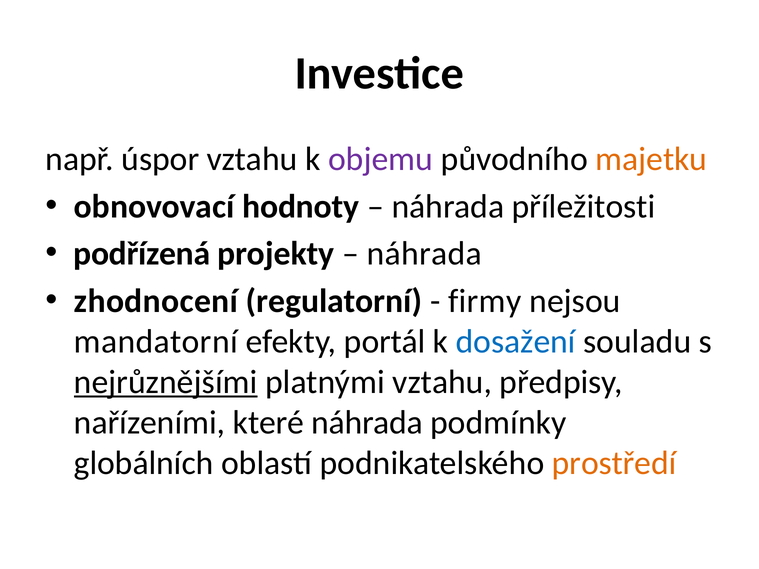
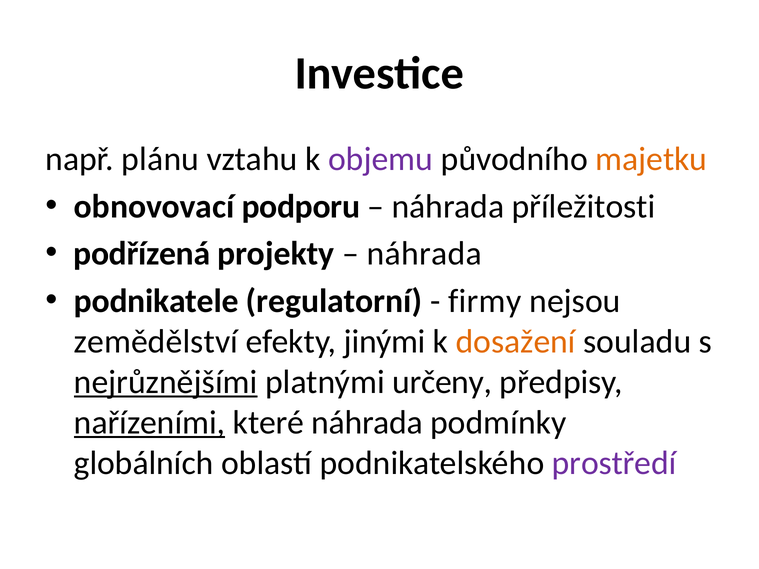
úspor: úspor -> plánu
hodnoty: hodnoty -> podporu
zhodnocení: zhodnocení -> podnikatele
mandatorní: mandatorní -> zemědělství
portál: portál -> jinými
dosažení colour: blue -> orange
platnými vztahu: vztahu -> určeny
nařízeními underline: none -> present
prostředí colour: orange -> purple
